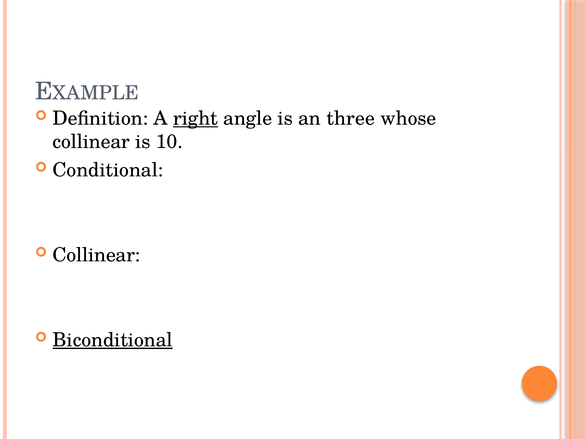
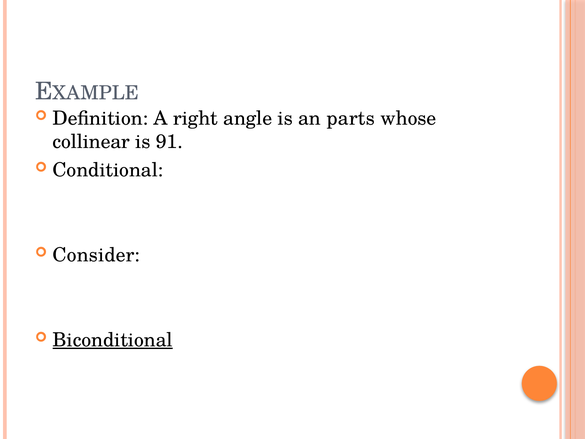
right underline: present -> none
three: three -> parts
10: 10 -> 91
Collinear at (96, 255): Collinear -> Consider
